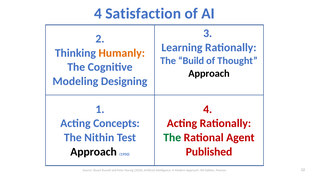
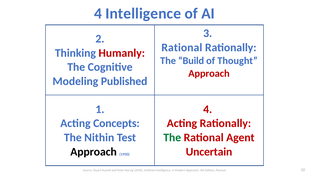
4 Satisfaction: Satisfaction -> Intelligence
Learning at (182, 47): Learning -> Rational
Humanly colour: orange -> red
Approach at (209, 73) colour: black -> red
Designing: Designing -> Published
Published: Published -> Uncertain
